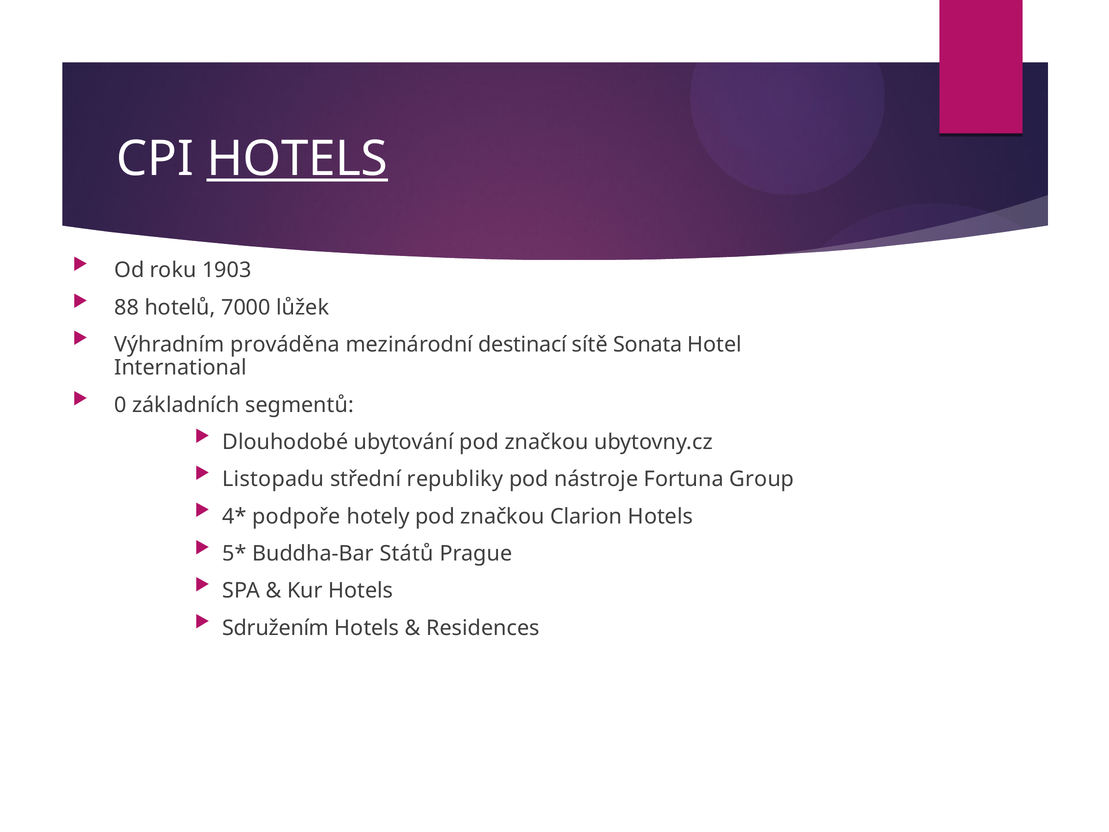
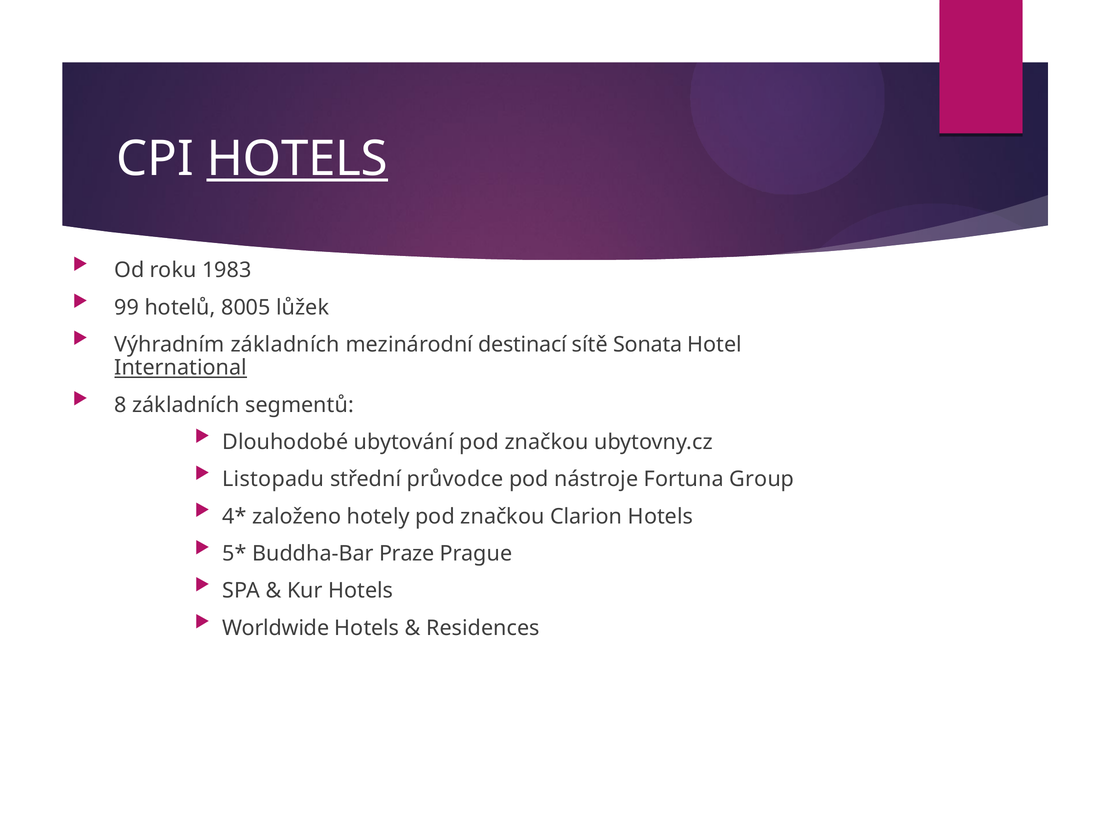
1903: 1903 -> 1983
88: 88 -> 99
7000: 7000 -> 8005
Výhradním prováděna: prováděna -> základních
International underline: none -> present
0: 0 -> 8
republiky: republiky -> průvodce
podpoře: podpoře -> založeno
Států: Států -> Praze
Sdružením: Sdružením -> Worldwide
